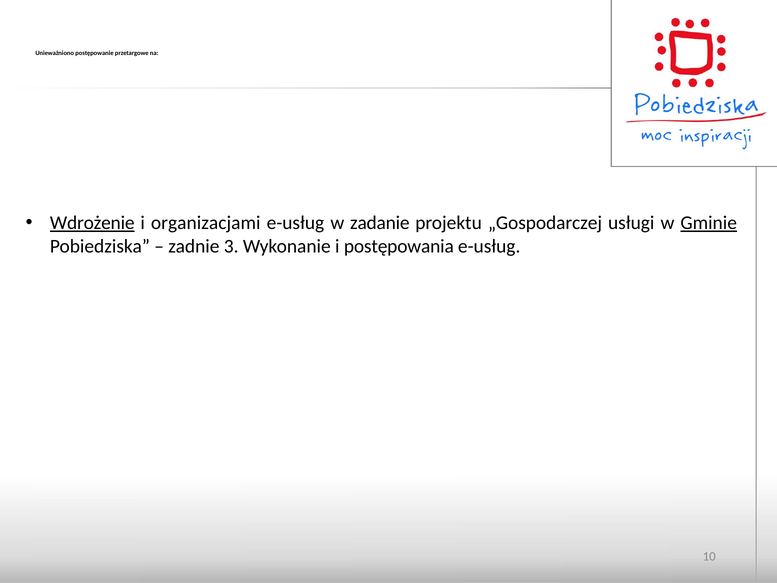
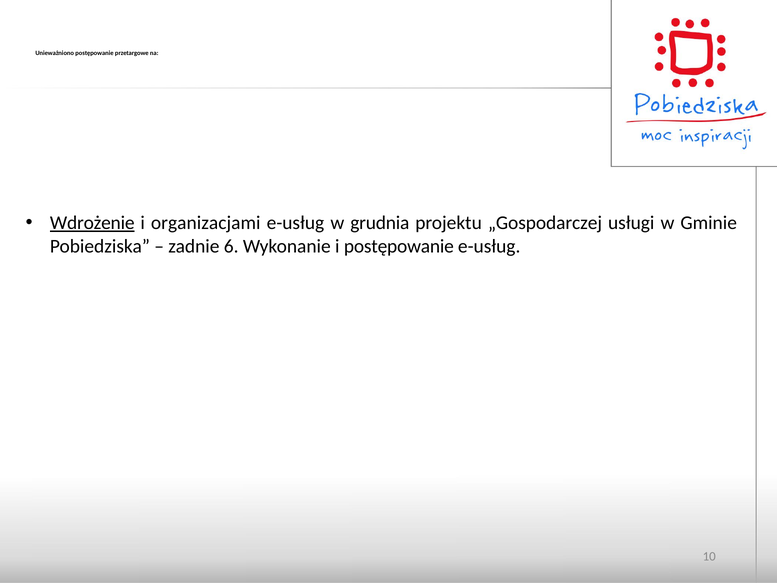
zadanie: zadanie -> grudnia
Gminie underline: present -> none
3: 3 -> 6
i postępowania: postępowania -> postępowanie
